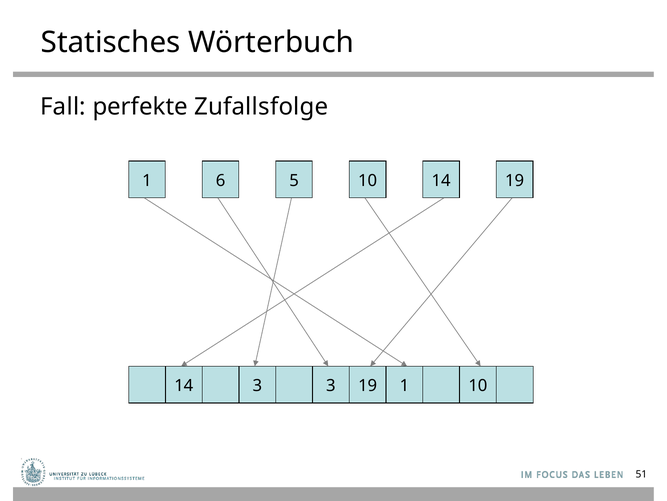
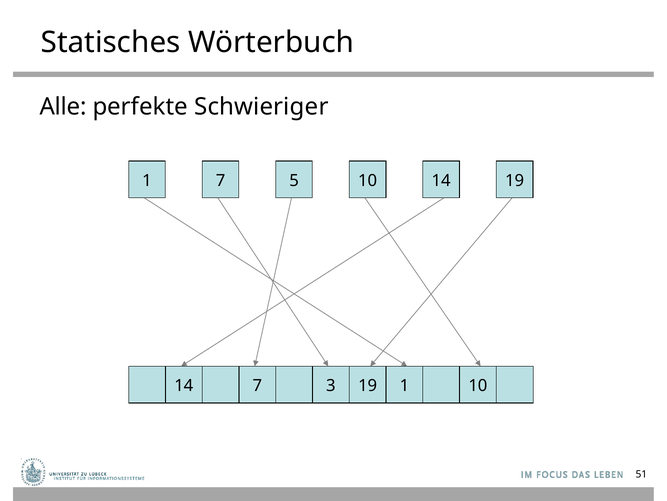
Fall: Fall -> Alle
Zufallsfolge: Zufallsfolge -> Schwieriger
1 6: 6 -> 7
14 3: 3 -> 7
